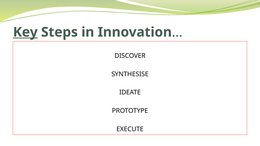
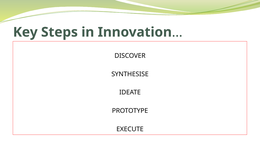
Key underline: present -> none
